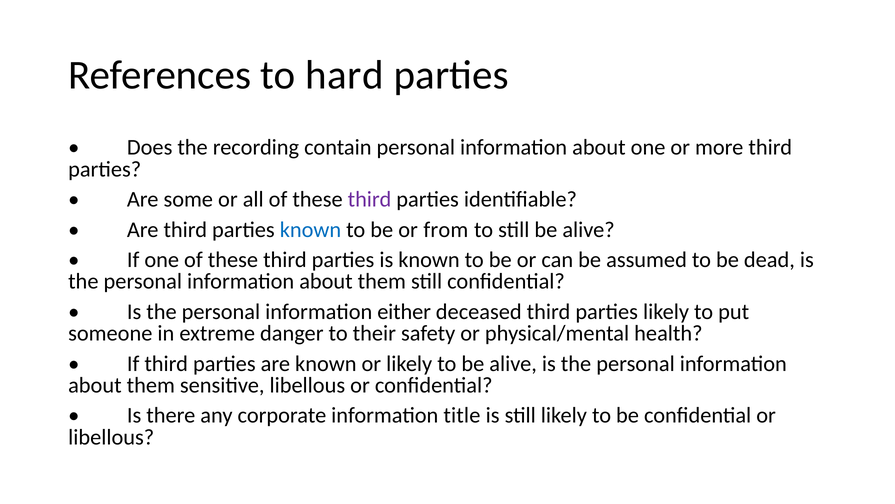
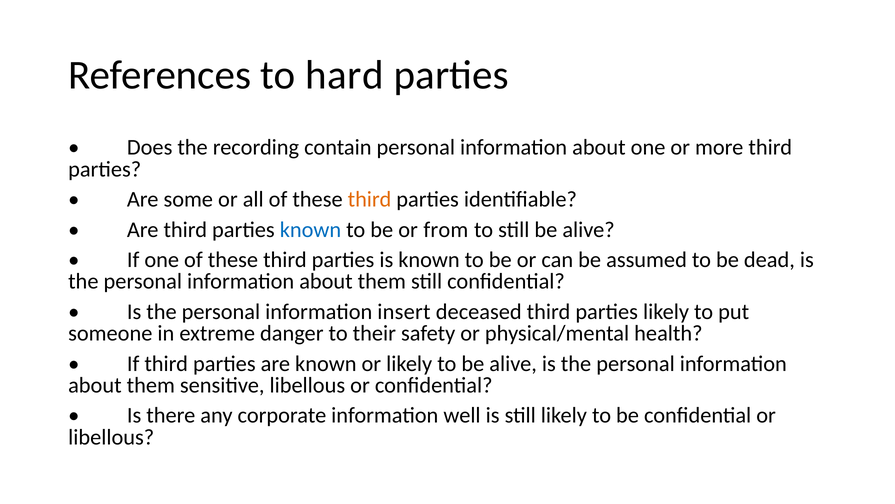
third at (370, 199) colour: purple -> orange
either: either -> insert
title: title -> well
